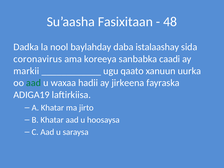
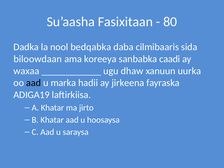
48: 48 -> 80
baylahday: baylahday -> bedqabka
istalaashay: istalaashay -> cilmibaaris
coronavirus: coronavirus -> biloowdaan
markii: markii -> waxaa
qaato: qaato -> dhaw
aad at (34, 83) colour: green -> black
waxaa: waxaa -> marka
